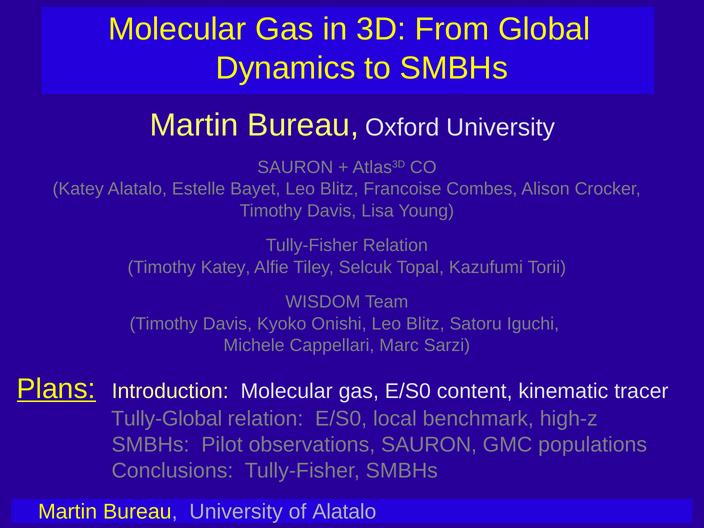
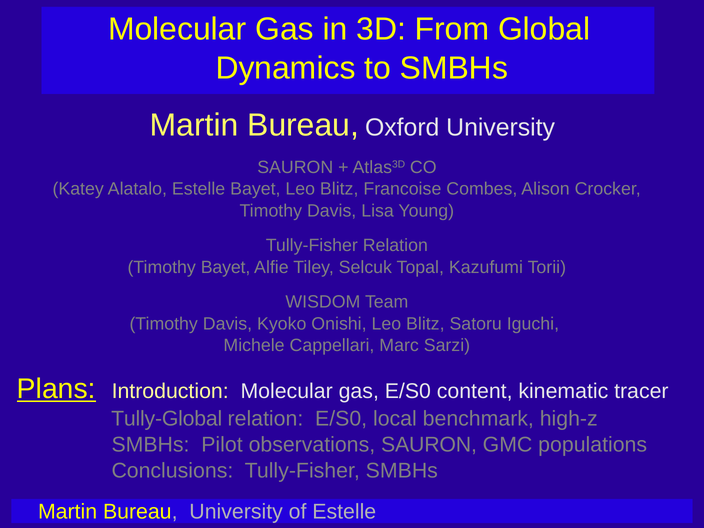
Timothy Katey: Katey -> Bayet
Alatalo at (344, 512): Alatalo -> Estelle
